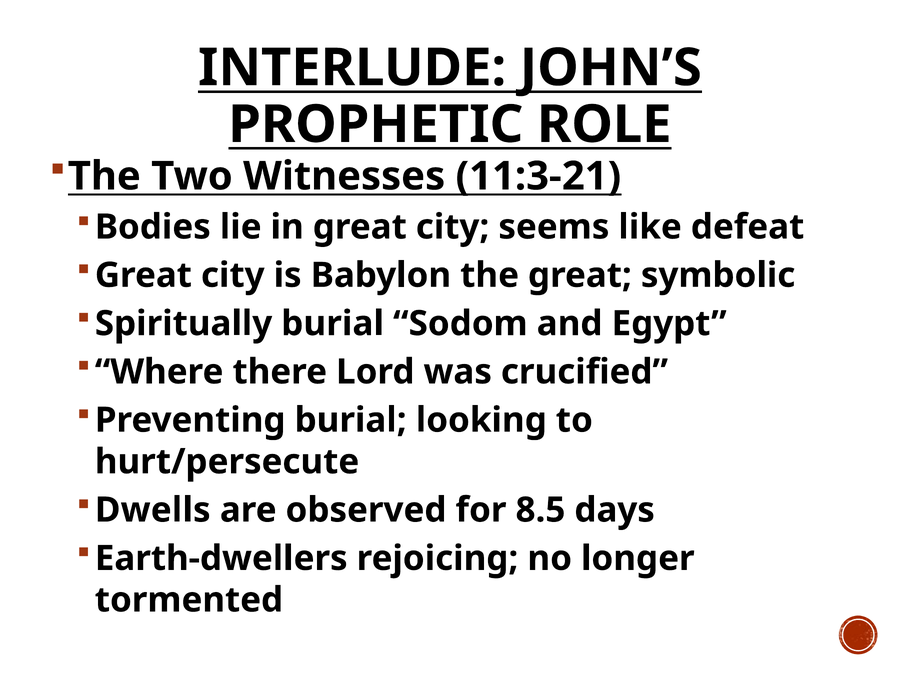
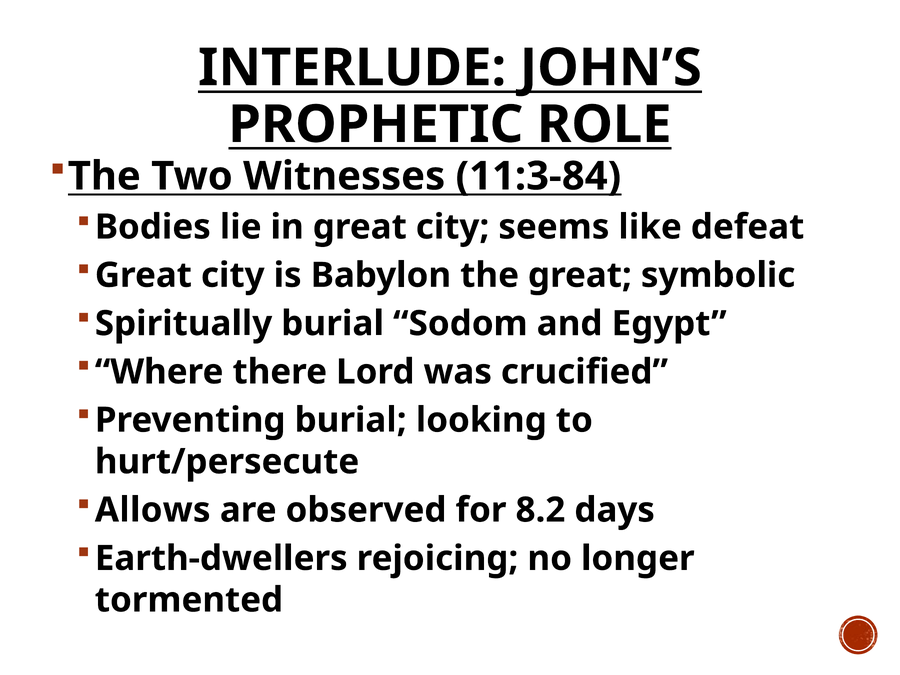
11:3-21: 11:3-21 -> 11:3-84
Dwells: Dwells -> Allows
8.5: 8.5 -> 8.2
